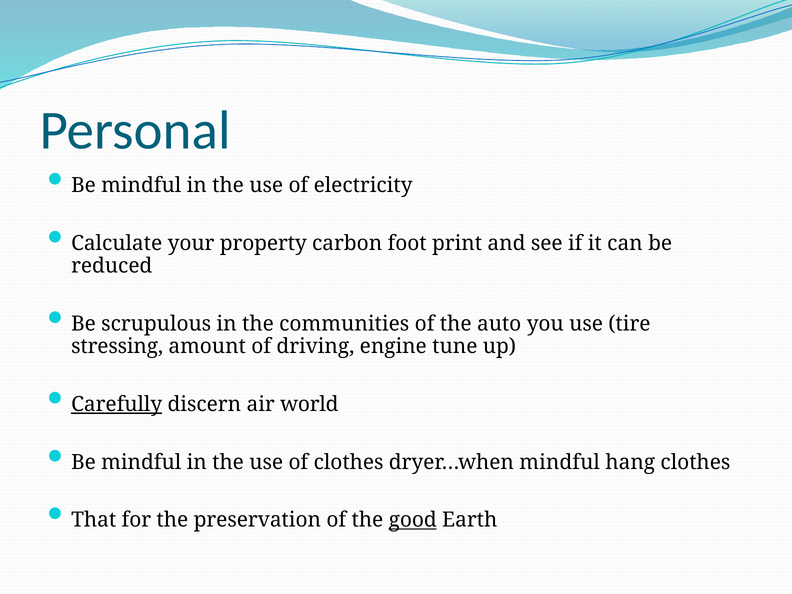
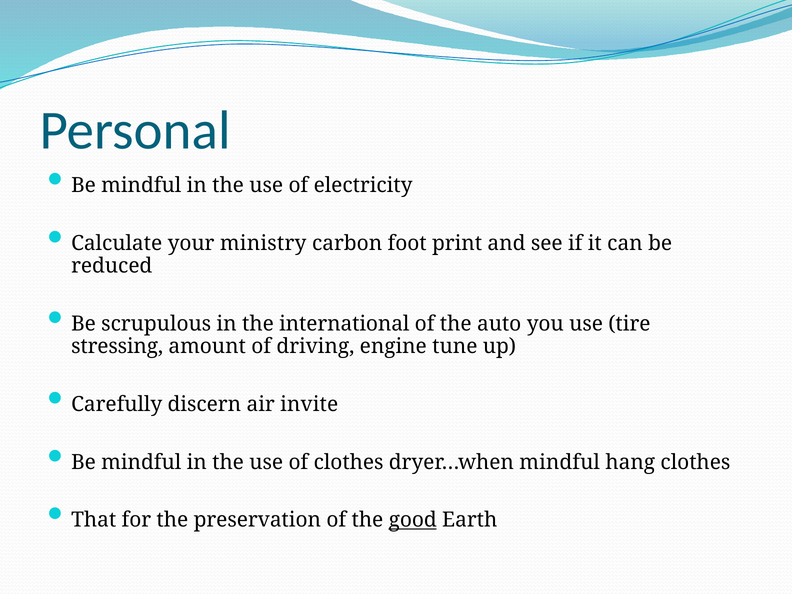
property: property -> ministry
communities: communities -> international
Carefully underline: present -> none
world: world -> invite
